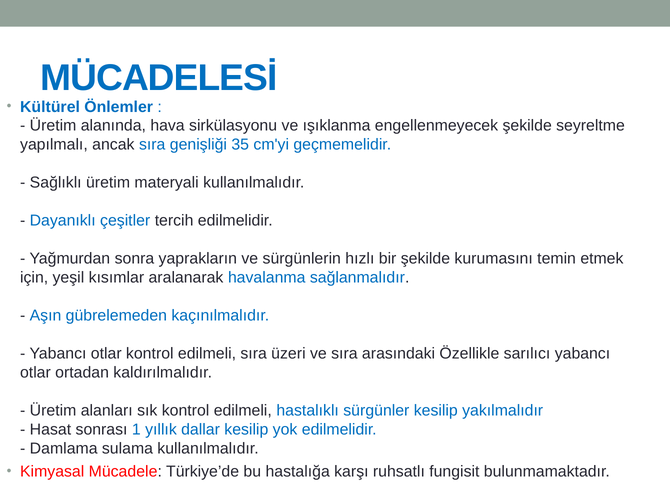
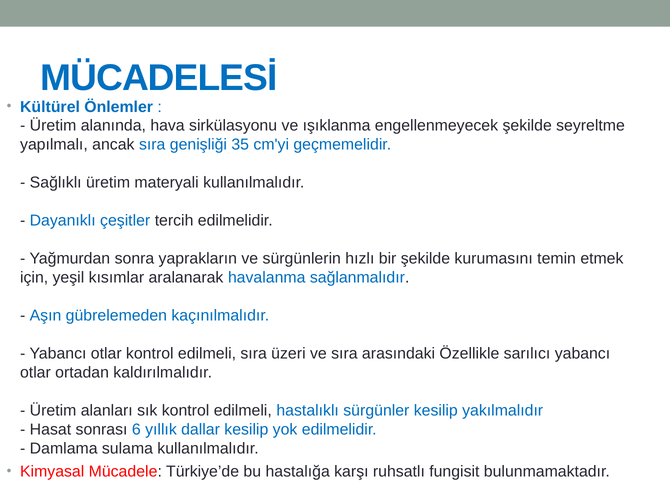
1: 1 -> 6
